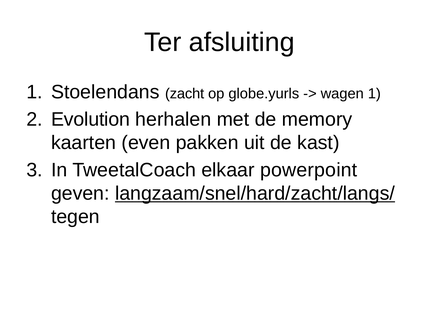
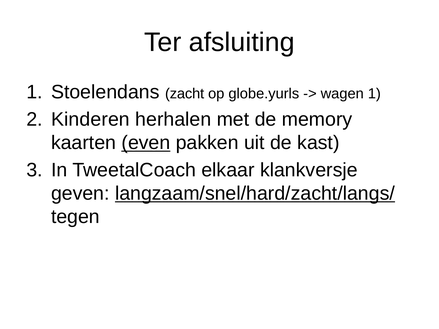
Evolution: Evolution -> Kinderen
even underline: none -> present
powerpoint: powerpoint -> klankversje
